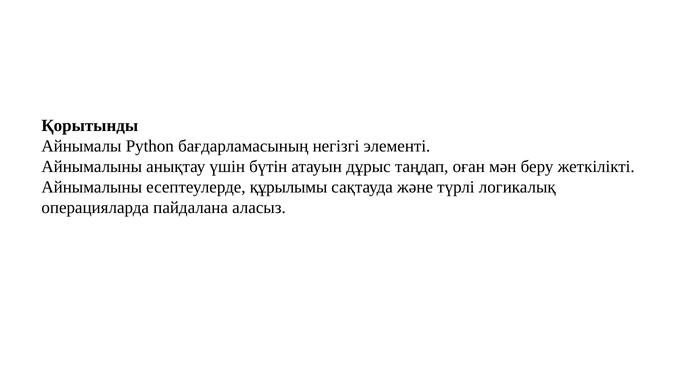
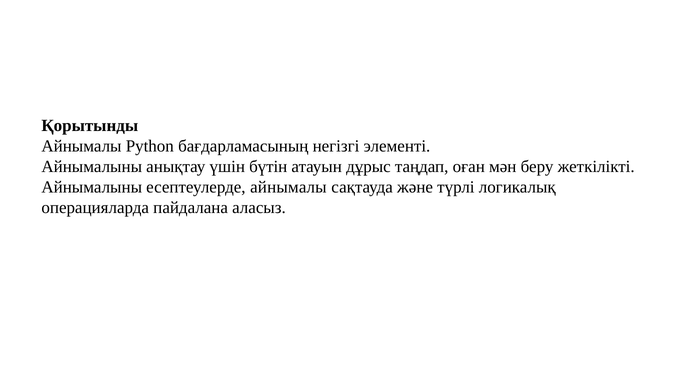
есептеулерде құрылымы: құрылымы -> айнымалы
